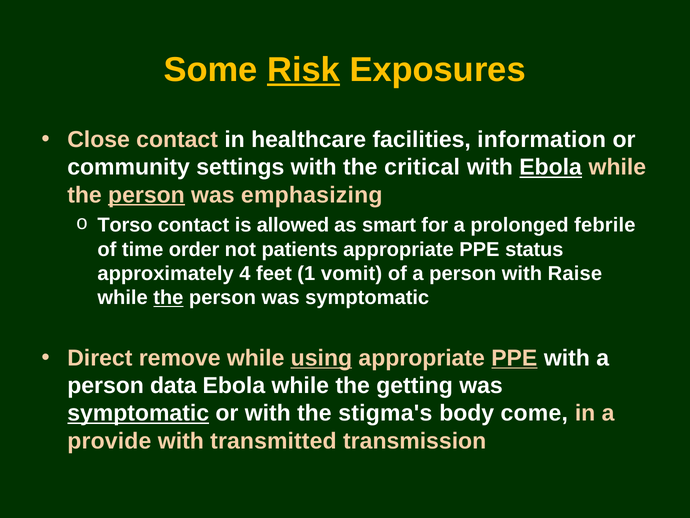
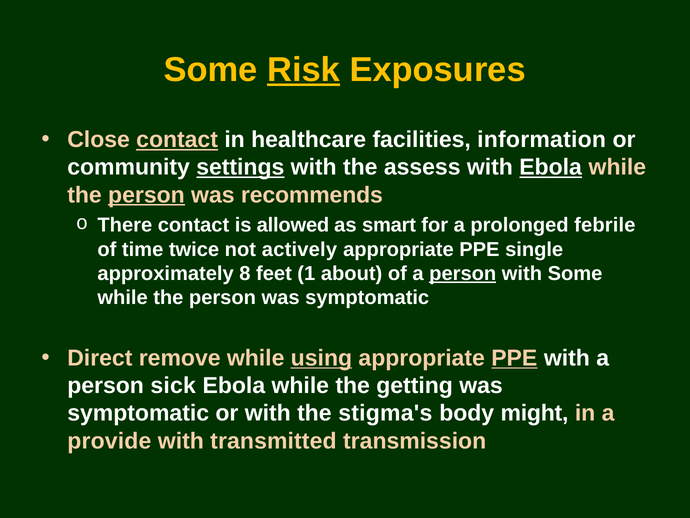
contact at (177, 140) underline: none -> present
settings underline: none -> present
critical: critical -> assess
emphasizing: emphasizing -> recommends
Torso: Torso -> There
order: order -> twice
patients: patients -> actively
status: status -> single
4: 4 -> 8
vomit: vomit -> about
person at (463, 273) underline: none -> present
with Raise: Raise -> Some
the at (168, 298) underline: present -> none
data: data -> sick
symptomatic at (138, 413) underline: present -> none
come: come -> might
